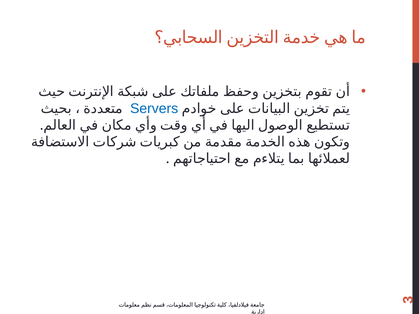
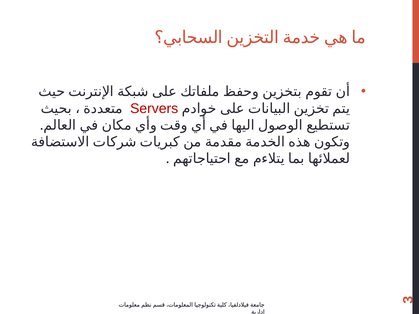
Servers colour: blue -> red
